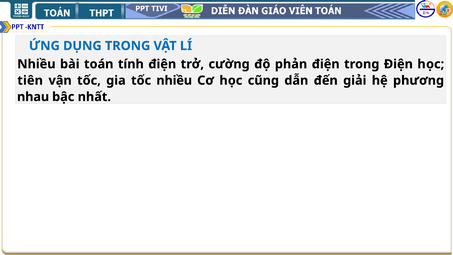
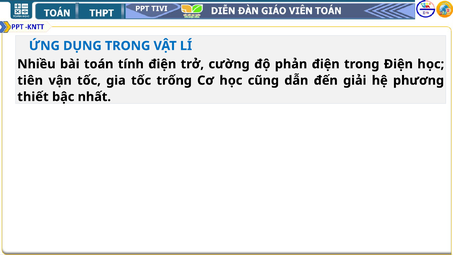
tốc nhiều: nhiều -> trống
nhau: nhau -> thiết
